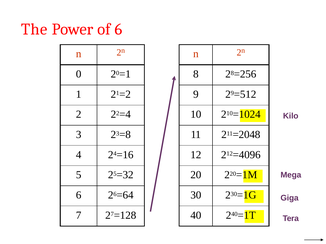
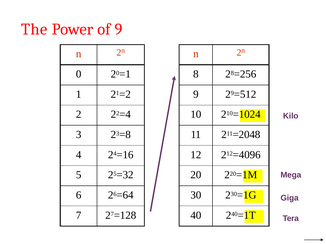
of 6: 6 -> 9
